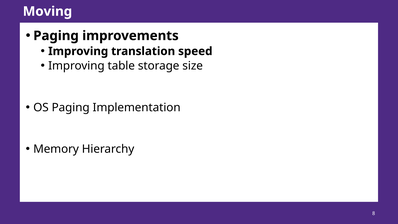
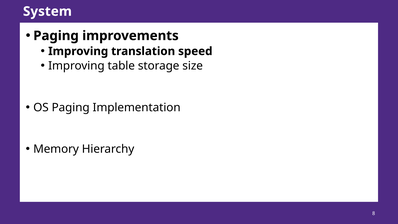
Moving: Moving -> System
